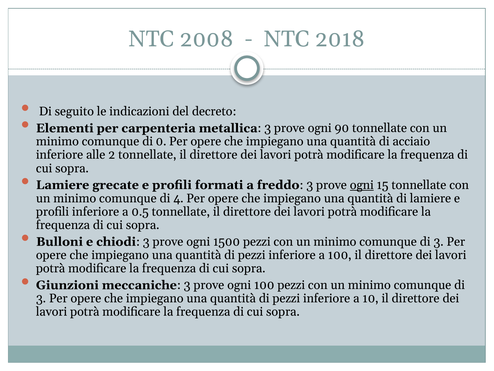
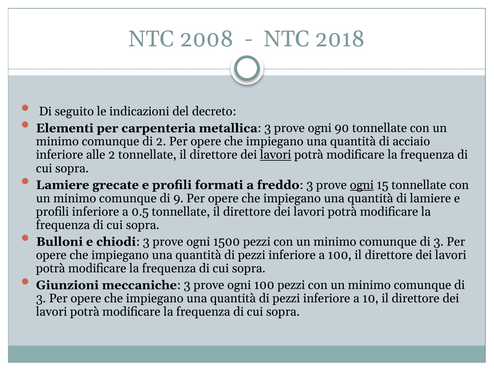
di 0: 0 -> 2
lavori at (276, 155) underline: none -> present
4: 4 -> 9
